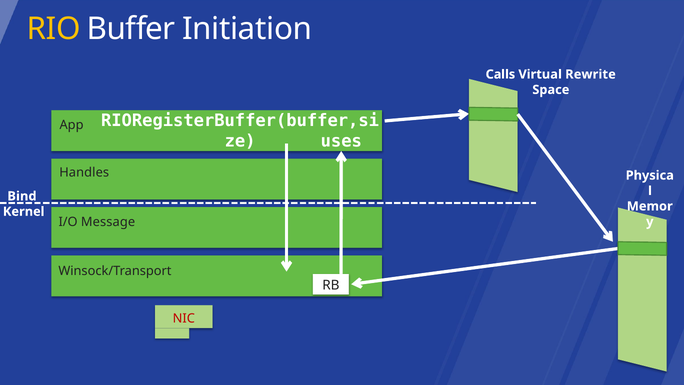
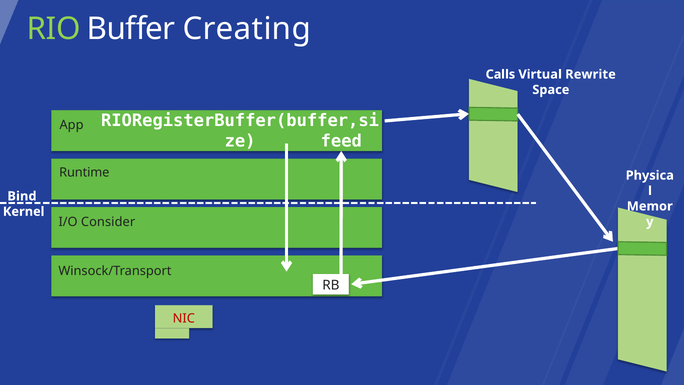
RIO colour: yellow -> light green
Initiation: Initiation -> Creating
uses: uses -> feed
Handles: Handles -> Runtime
Message: Message -> Consider
